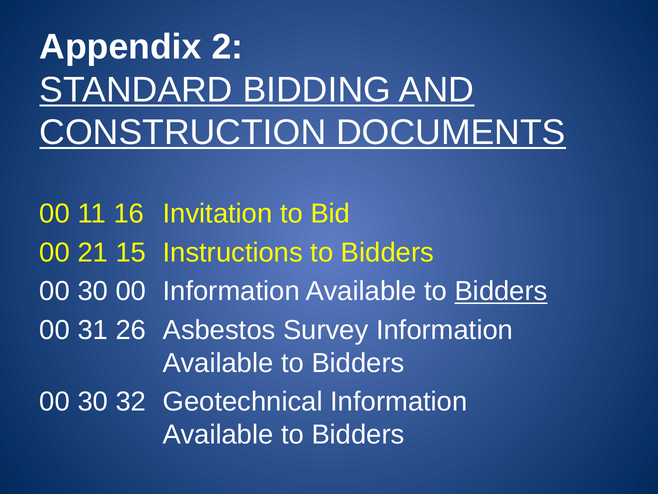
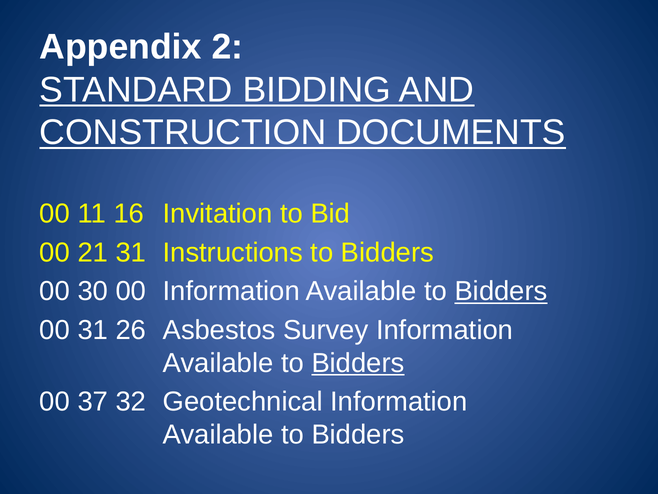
21 15: 15 -> 31
Bidders at (358, 363) underline: none -> present
30 at (93, 401): 30 -> 37
